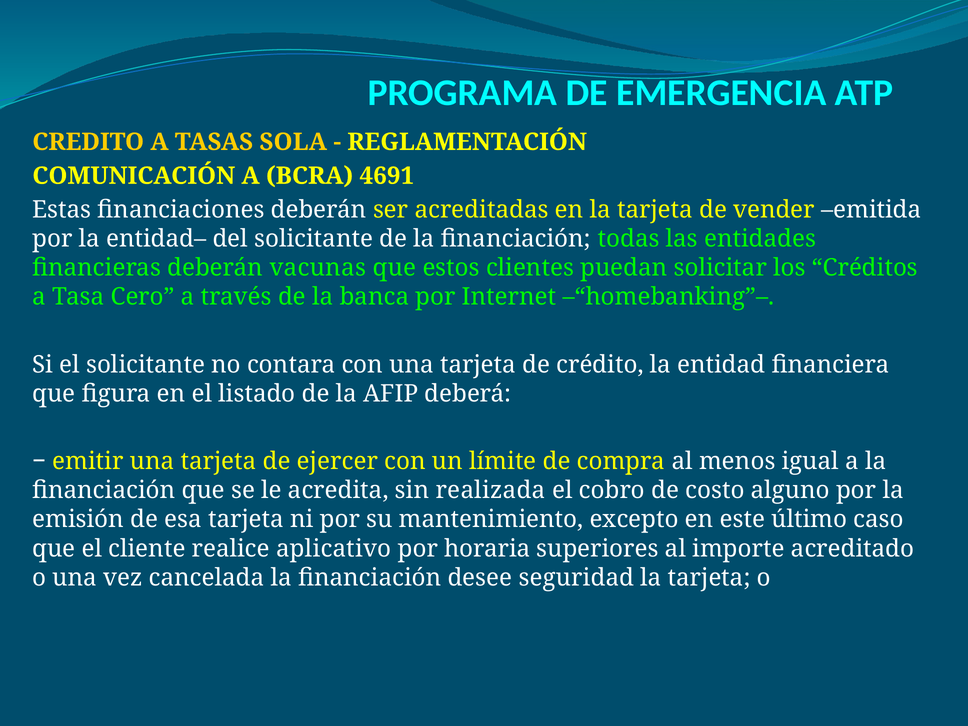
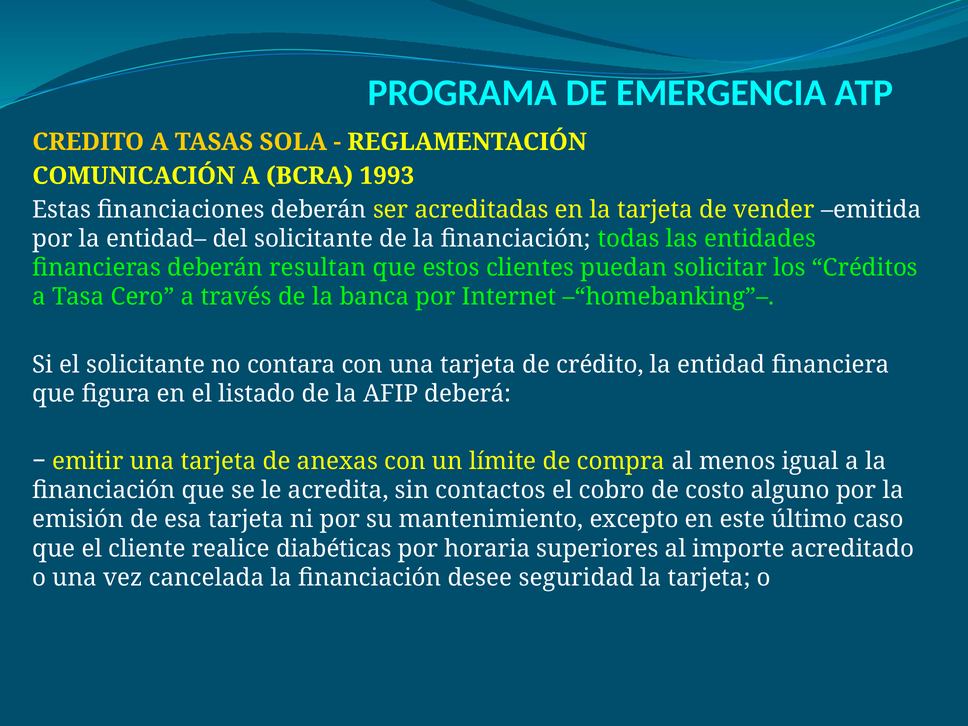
4691: 4691 -> 1993
vacunas: vacunas -> resultan
ejercer: ejercer -> anexas
realizada: realizada -> contactos
aplicativo: aplicativo -> diabéticas
